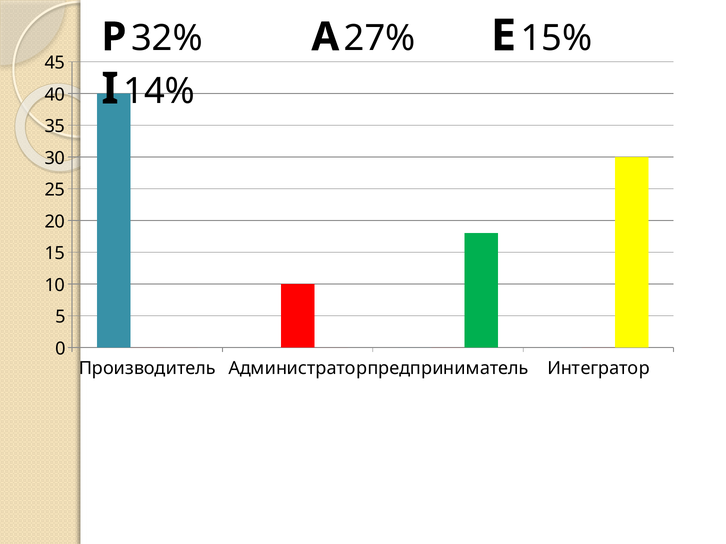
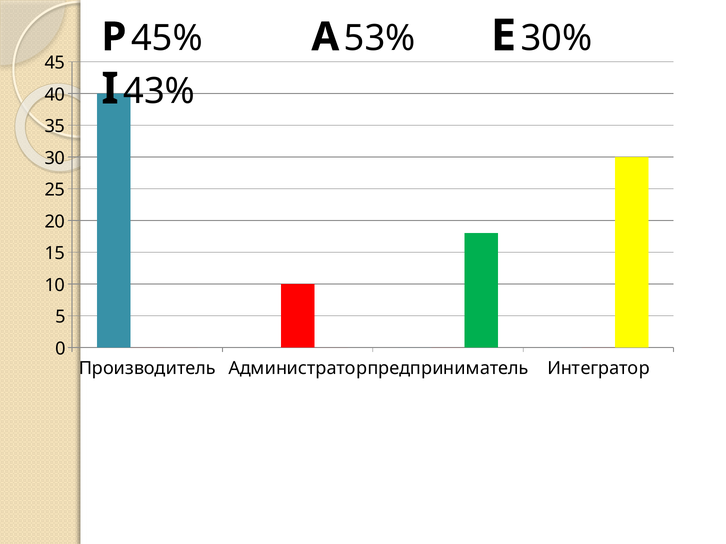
32%: 32% -> 45%
27%: 27% -> 53%
15%: 15% -> 30%
14%: 14% -> 43%
